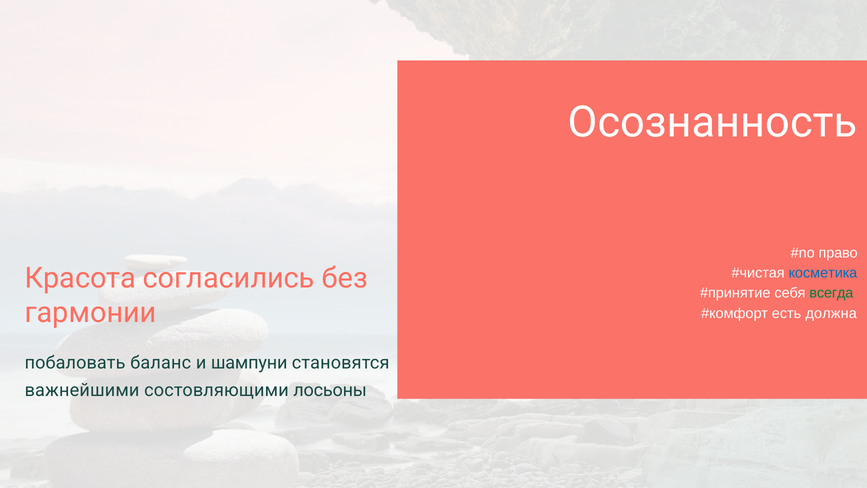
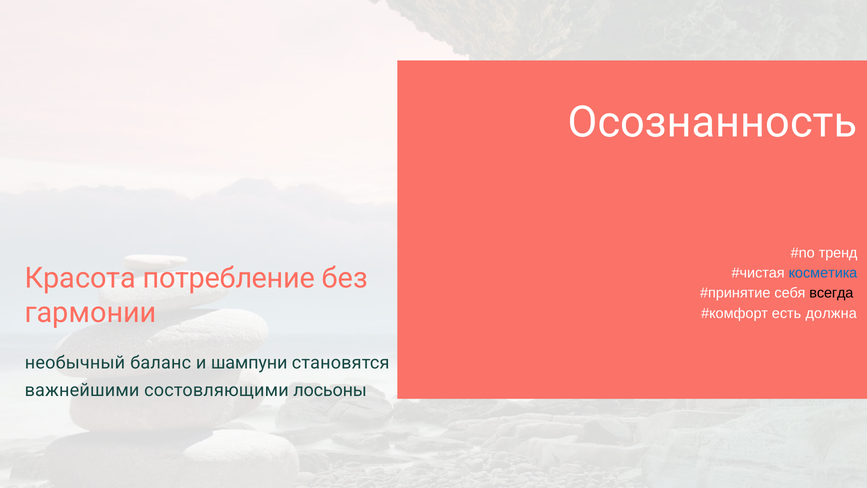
право: право -> тренд
согласились: согласились -> потребление
всегда colour: green -> black
побаловать: побаловать -> необычный
